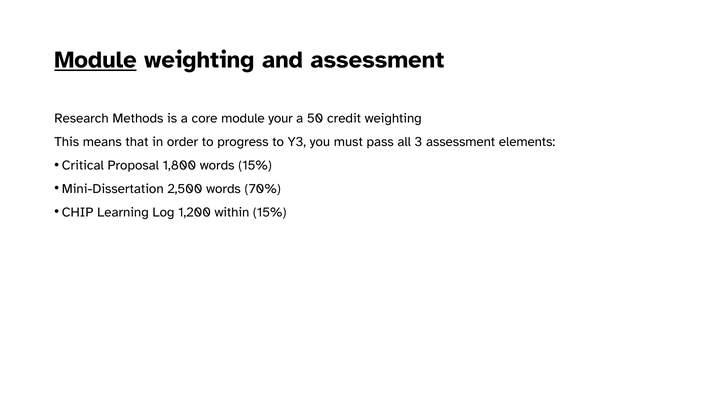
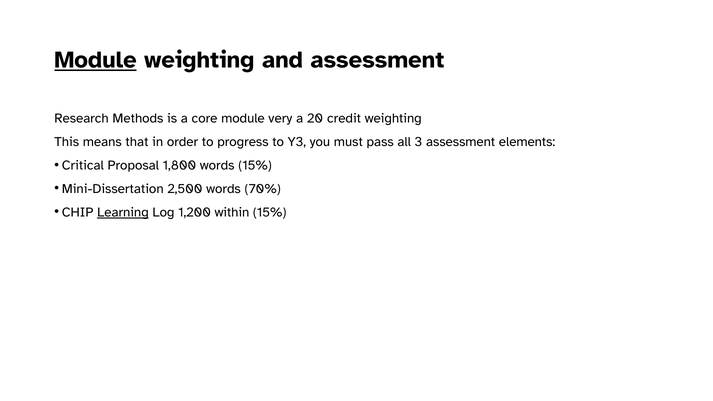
your: your -> very
50: 50 -> 20
Learning underline: none -> present
